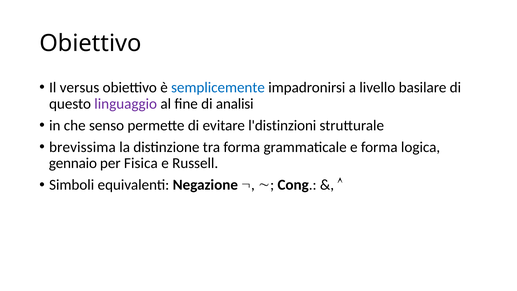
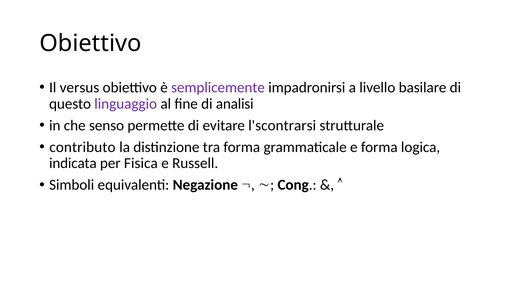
semplicemente colour: blue -> purple
l'distinzioni: l'distinzioni -> l'scontrarsi
brevissima: brevissima -> contributo
gennaio: gennaio -> indicata
